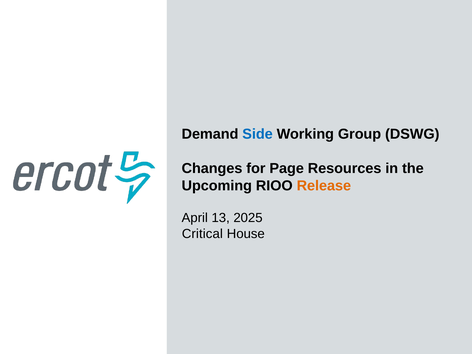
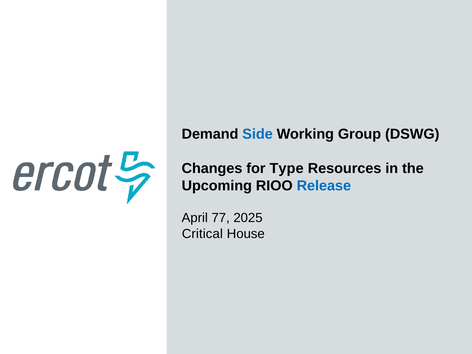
Page: Page -> Type
Release colour: orange -> blue
13: 13 -> 77
